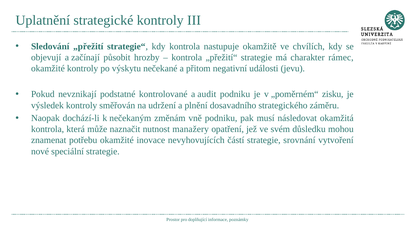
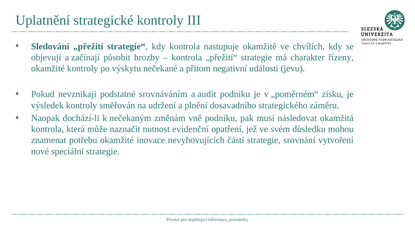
rámec: rámec -> řízeny
kontrolované: kontrolované -> srovnáváním
manažery: manažery -> evidenční
